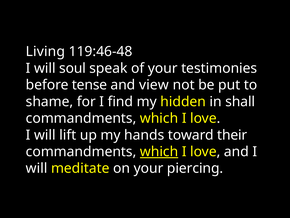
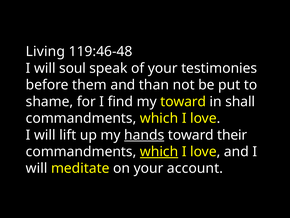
tense: tense -> them
view: view -> than
my hidden: hidden -> toward
hands underline: none -> present
piercing: piercing -> account
